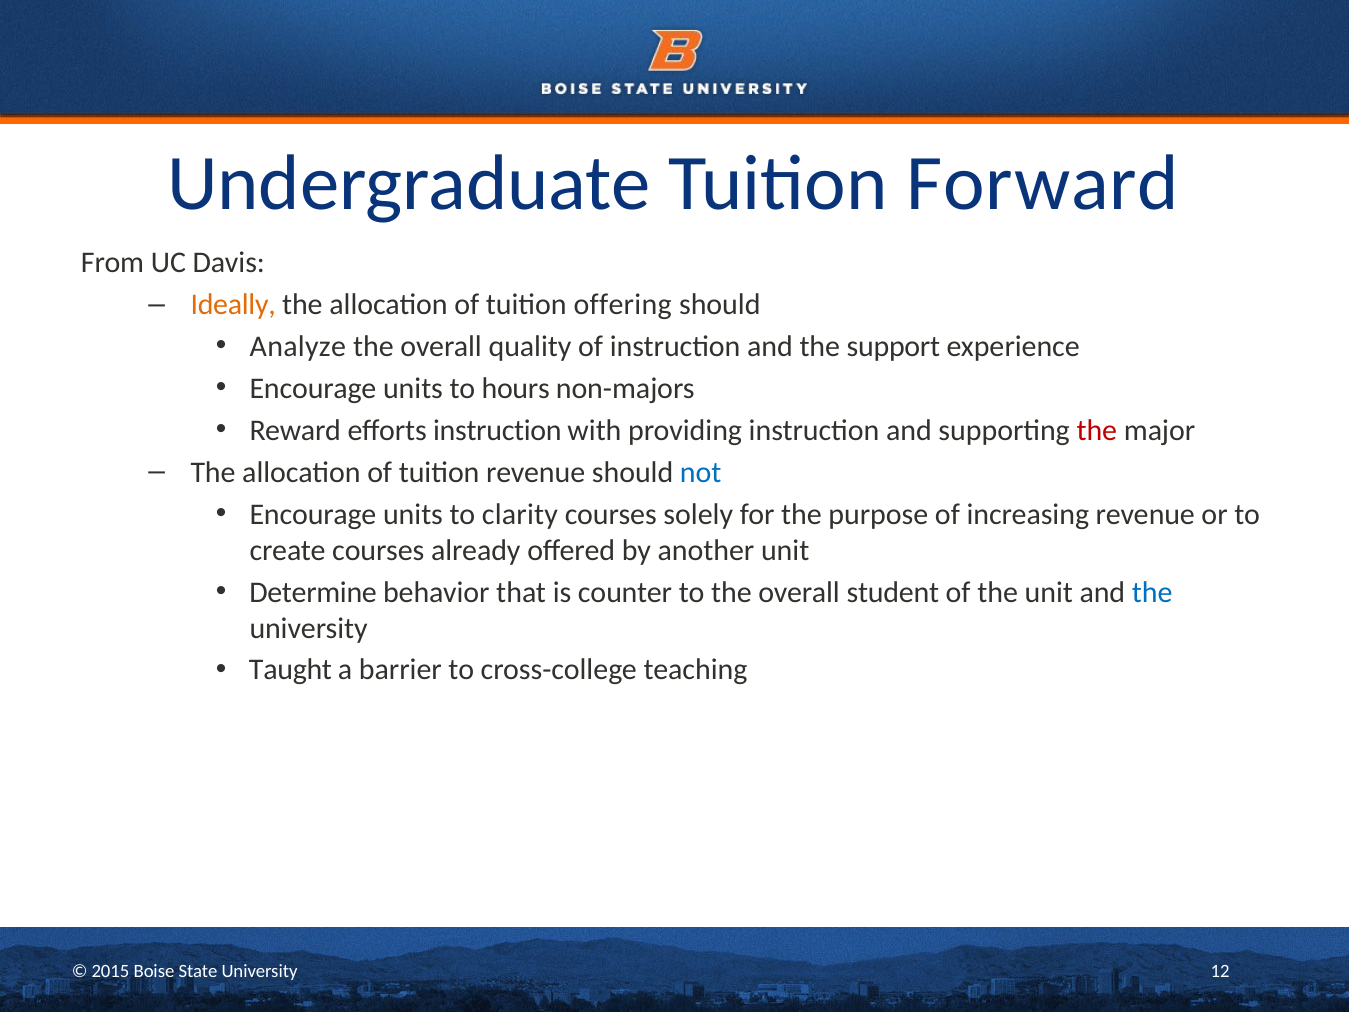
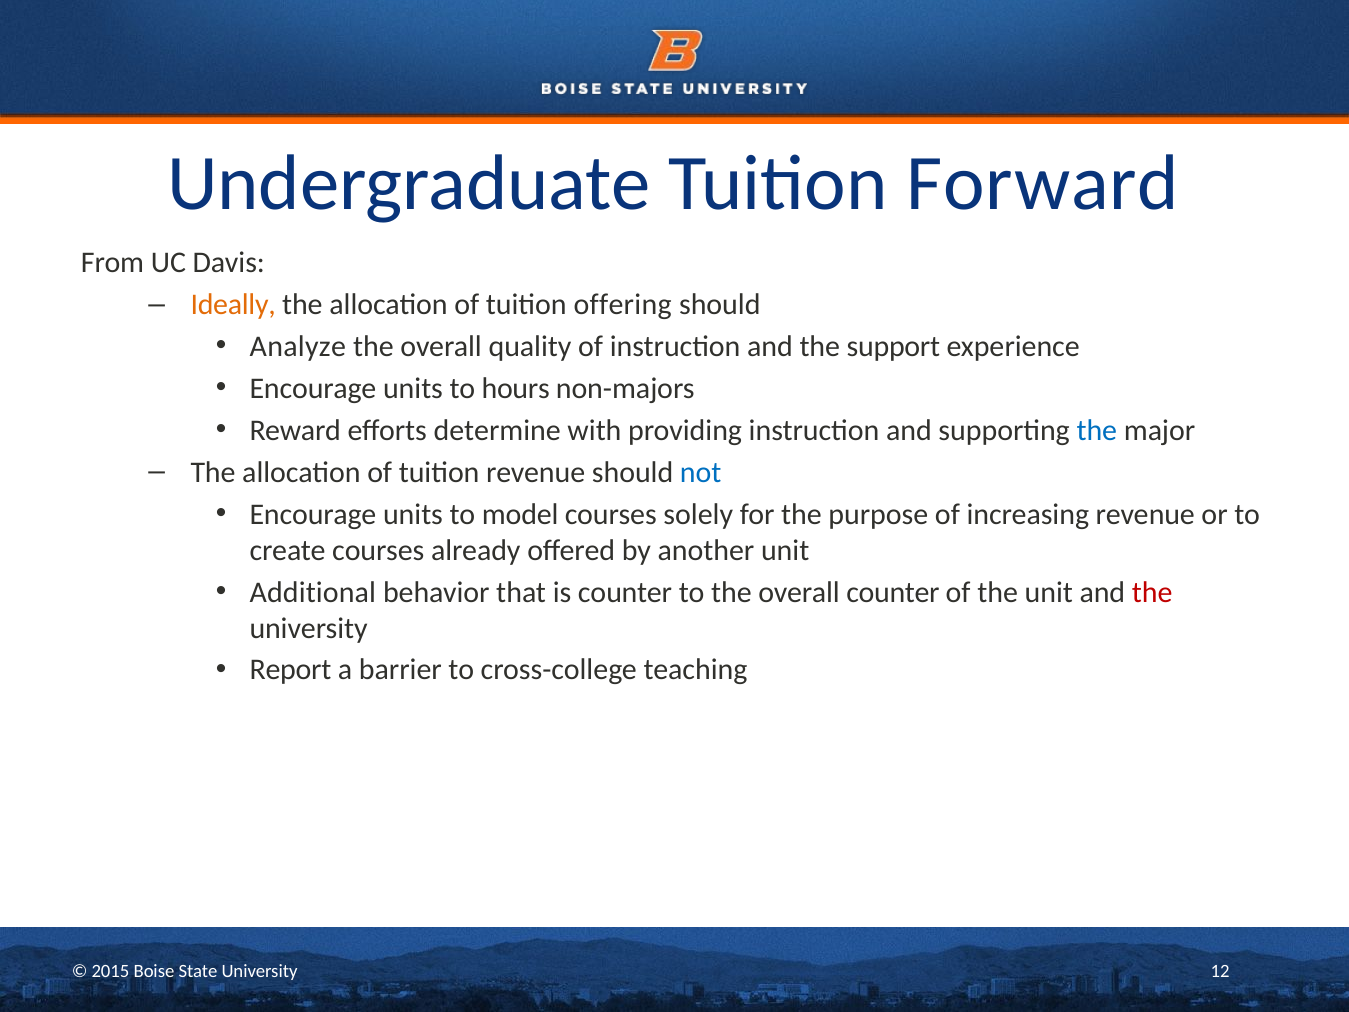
efforts instruction: instruction -> determine
the at (1097, 430) colour: red -> blue
clarity: clarity -> model
Determine: Determine -> Additional
overall student: student -> counter
the at (1152, 592) colour: blue -> red
Taught: Taught -> Report
